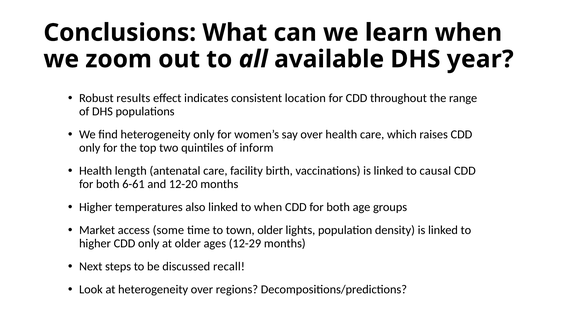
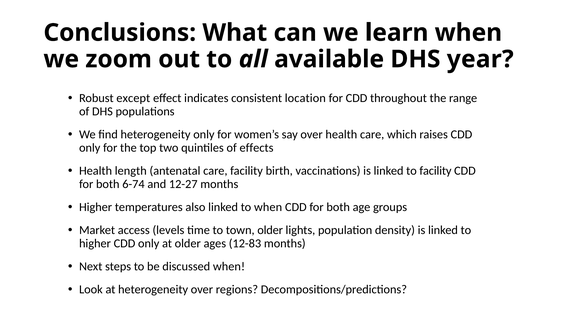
results: results -> except
inform: inform -> effects
to causal: causal -> facility
6-61: 6-61 -> 6-74
12-20: 12-20 -> 12-27
some: some -> levels
12-29: 12-29 -> 12-83
discussed recall: recall -> when
